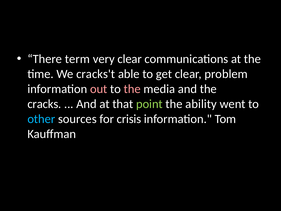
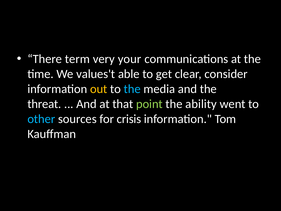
very clear: clear -> your
cracks't: cracks't -> values't
problem: problem -> consider
out colour: pink -> yellow
the at (132, 89) colour: pink -> light blue
cracks: cracks -> threat
